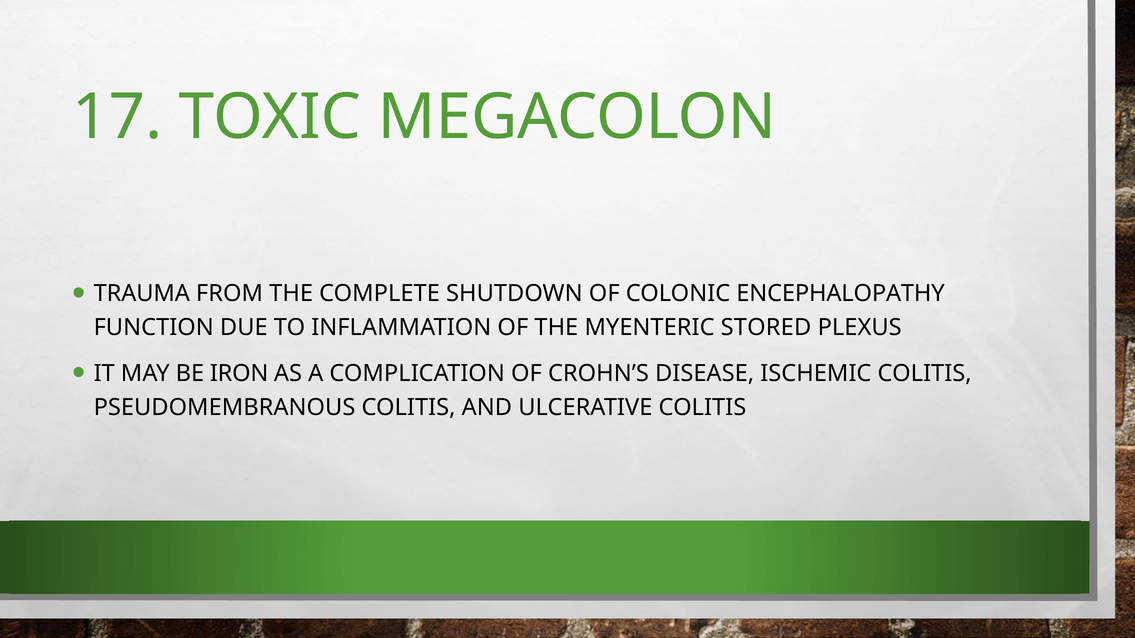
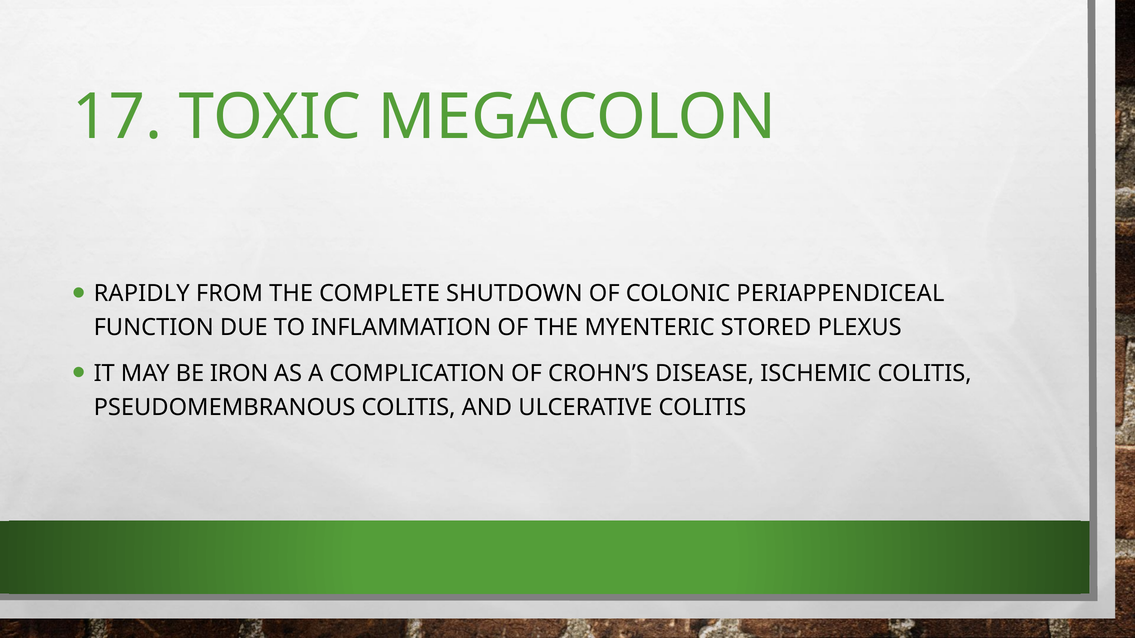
TRAUMA: TRAUMA -> RAPIDLY
ENCEPHALOPATHY: ENCEPHALOPATHY -> PERIAPPENDICEAL
